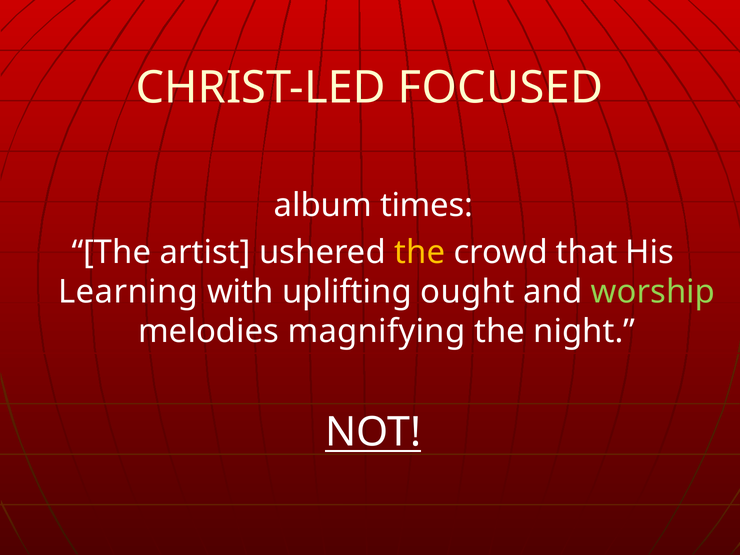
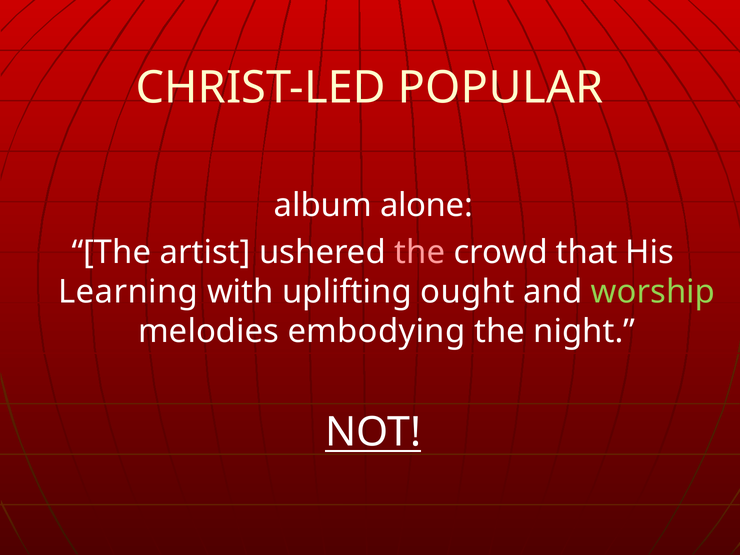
FOCUSED: FOCUSED -> POPULAR
times: times -> alone
the at (420, 252) colour: yellow -> pink
magnifying: magnifying -> embodying
